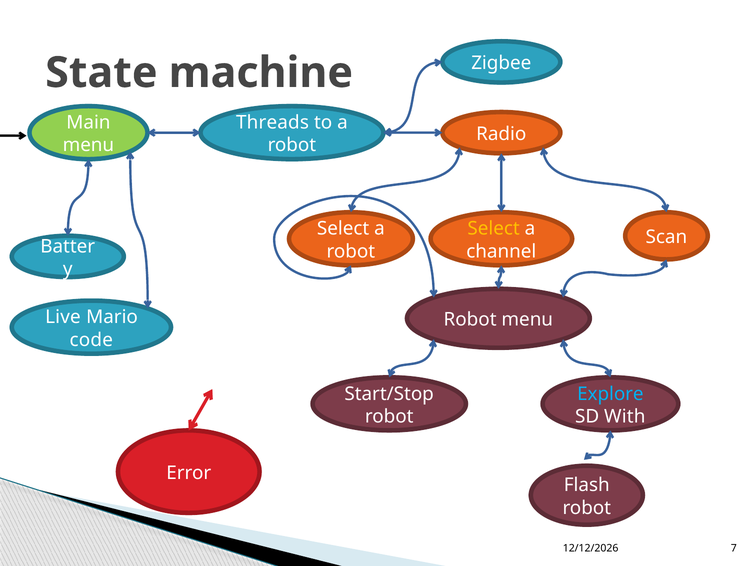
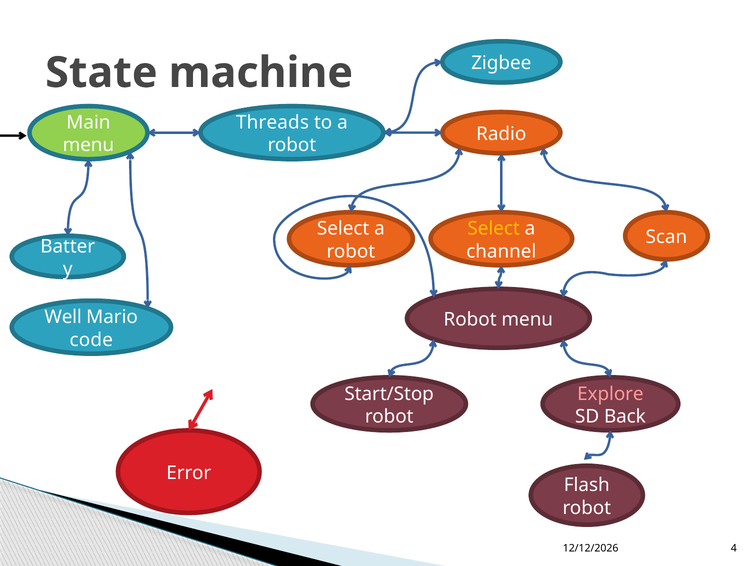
Live: Live -> Well
Explore colour: light blue -> pink
With: With -> Back
7: 7 -> 4
